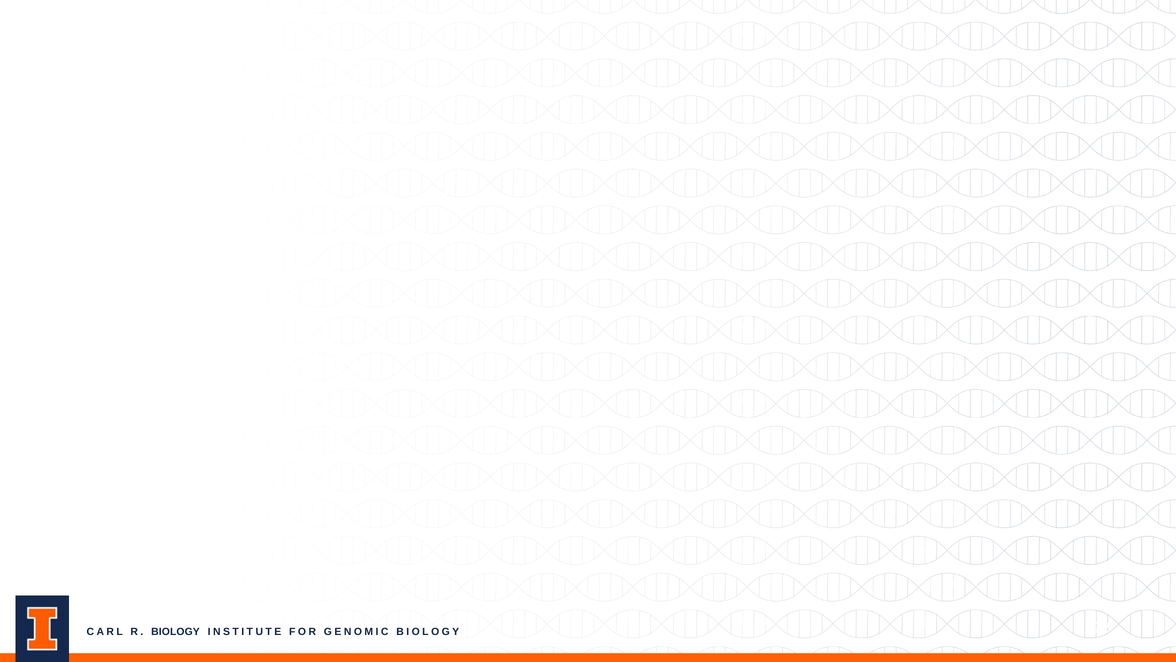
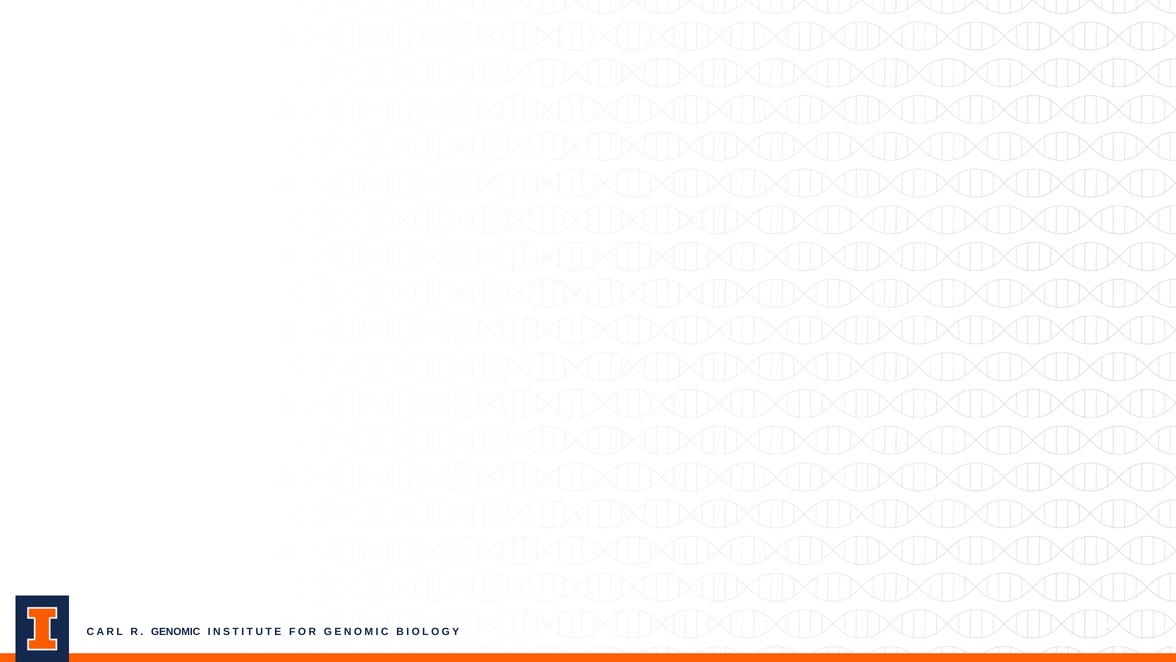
R BIOLOGY: BIOLOGY -> GENOMIC
